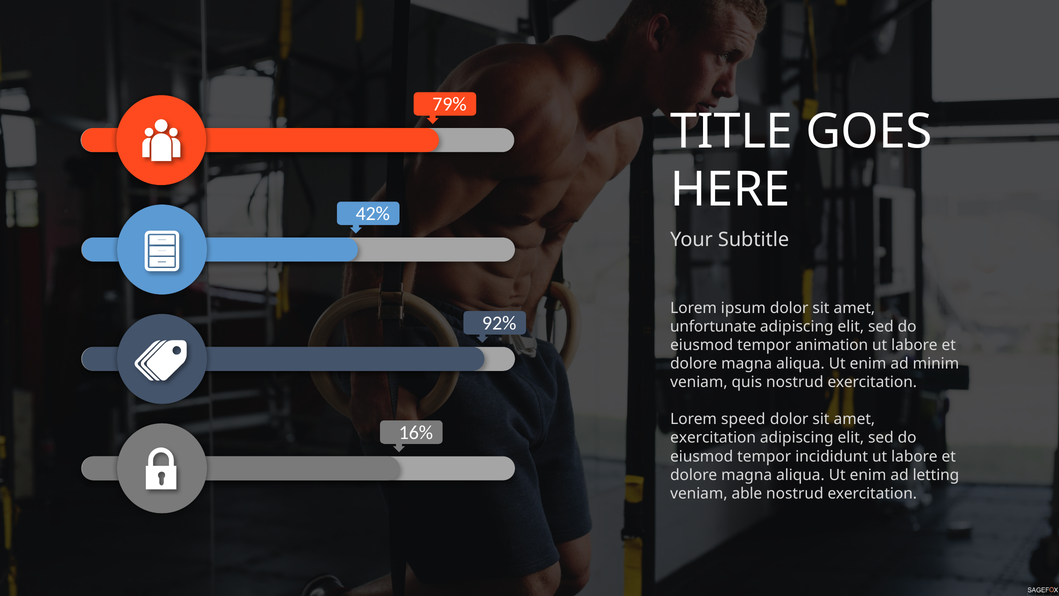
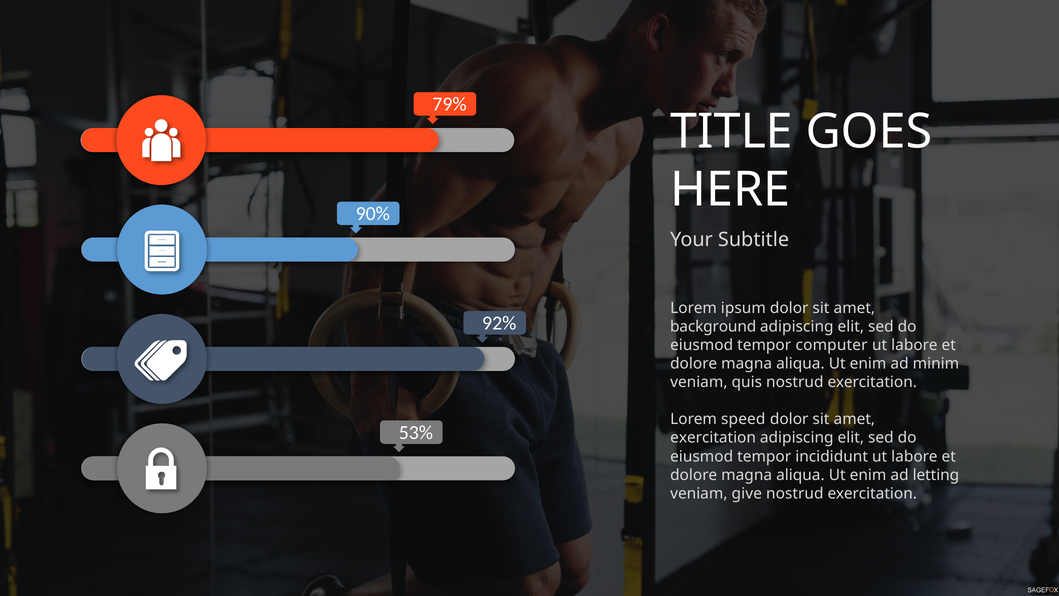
42%: 42% -> 90%
unfortunate: unfortunate -> background
animation: animation -> computer
16%: 16% -> 53%
able: able -> give
